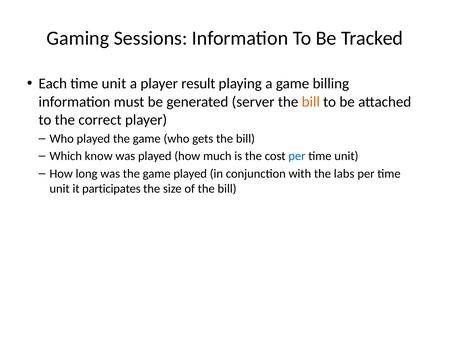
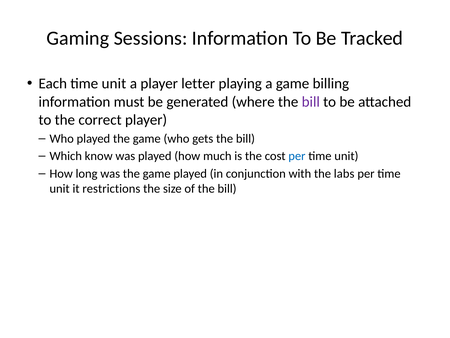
result: result -> letter
server: server -> where
bill at (311, 102) colour: orange -> purple
participates: participates -> restrictions
